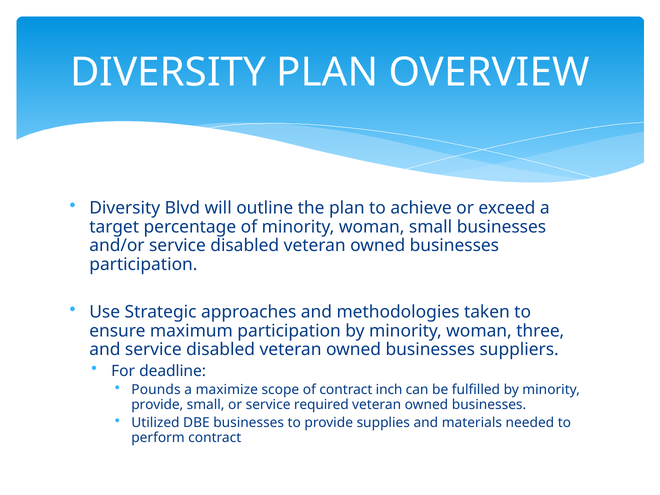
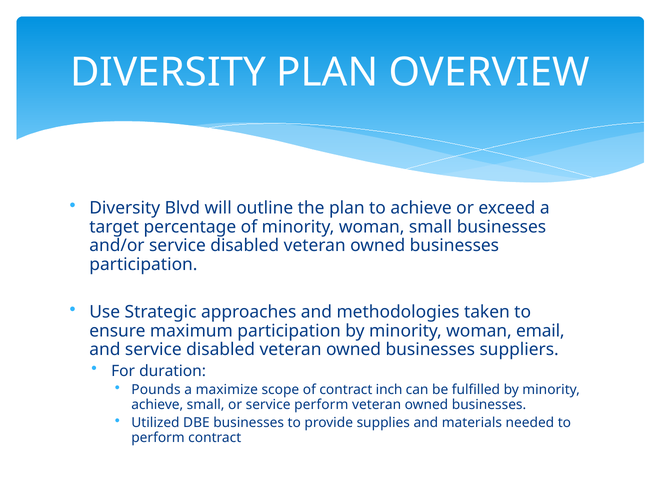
three: three -> email
deadline: deadline -> duration
provide at (157, 405): provide -> achieve
service required: required -> perform
